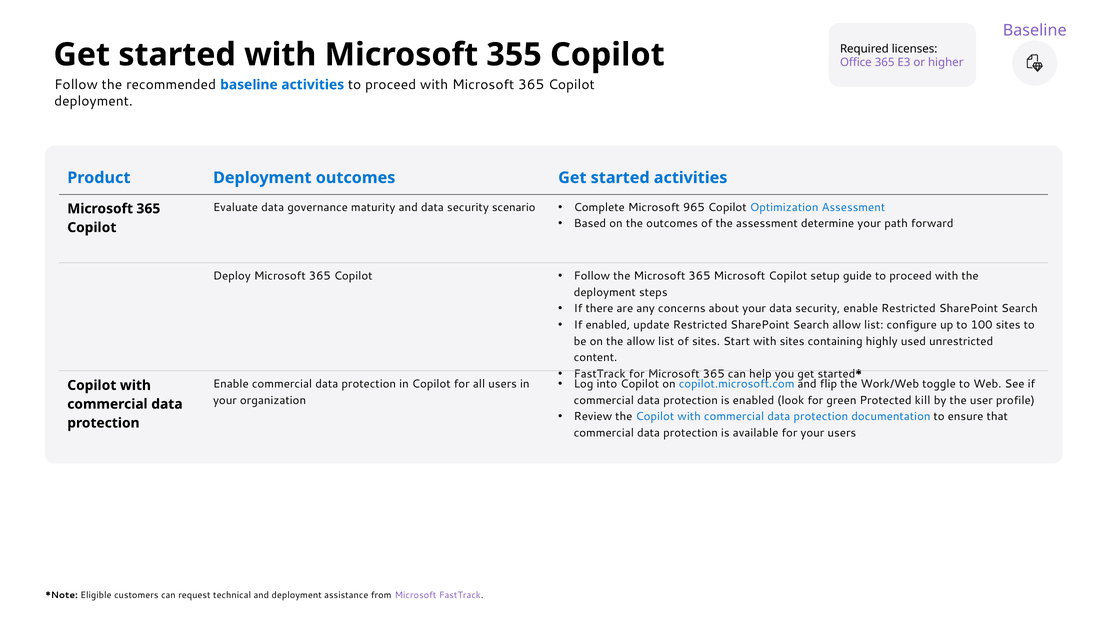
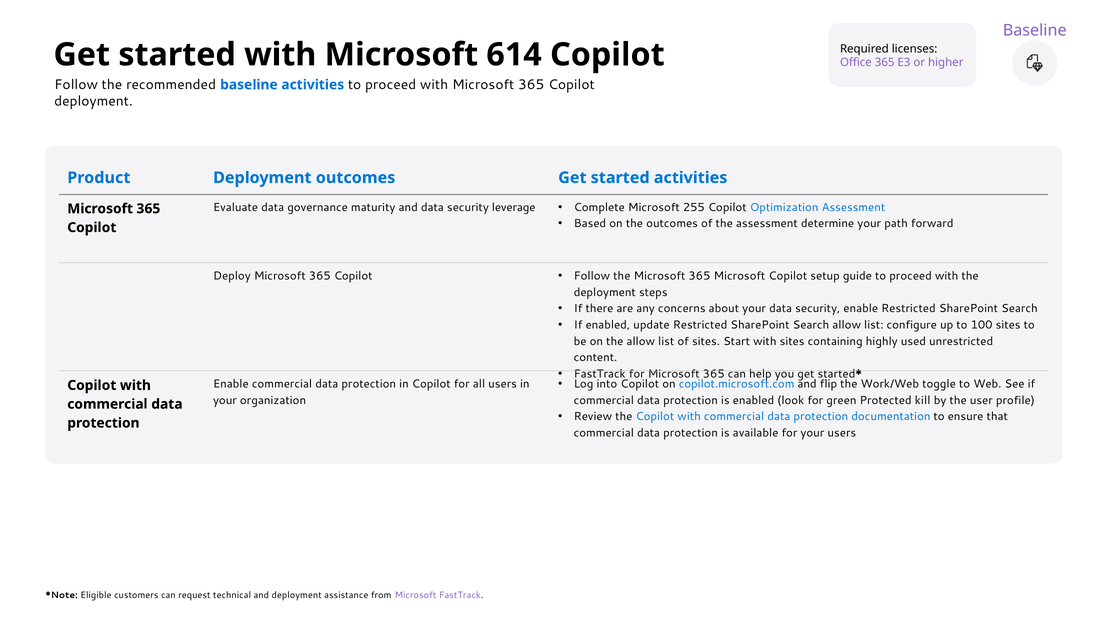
355: 355 -> 614
scenario: scenario -> leverage
965: 965 -> 255
